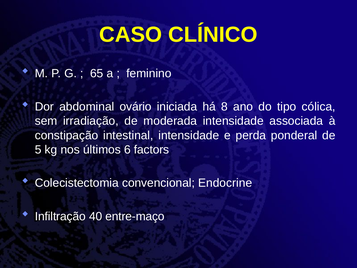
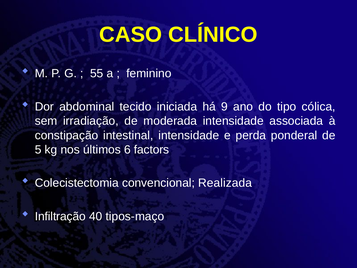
65: 65 -> 55
ovário: ovário -> tecido
8: 8 -> 9
Endocrine: Endocrine -> Realizada
entre-maço: entre-maço -> tipos-maço
